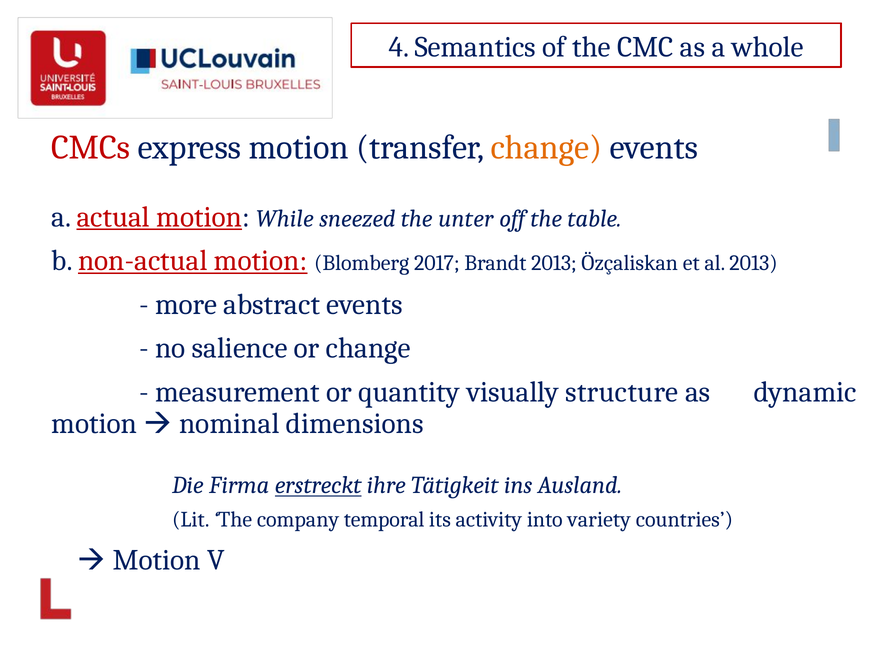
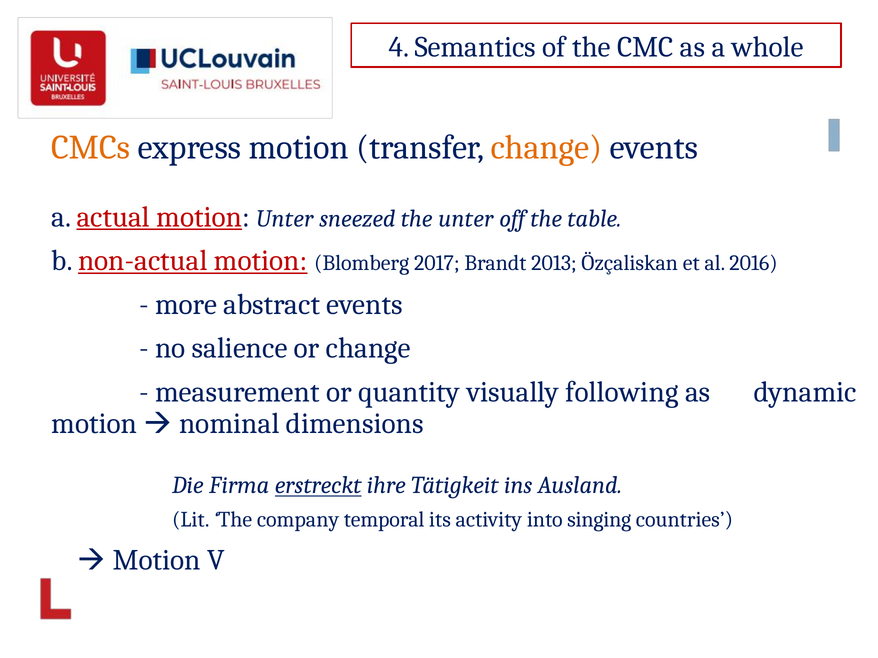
CMCs colour: red -> orange
motion While: While -> Unter
al 2013: 2013 -> 2016
structure: structure -> following
variety: variety -> singing
